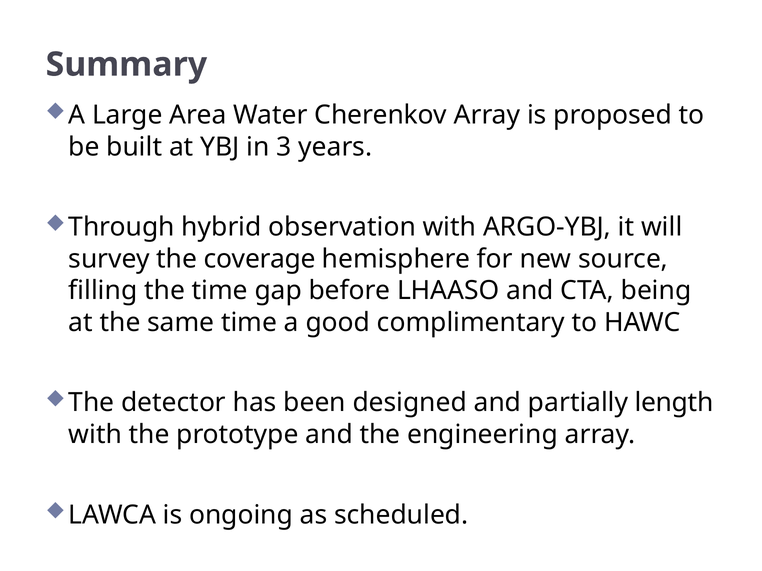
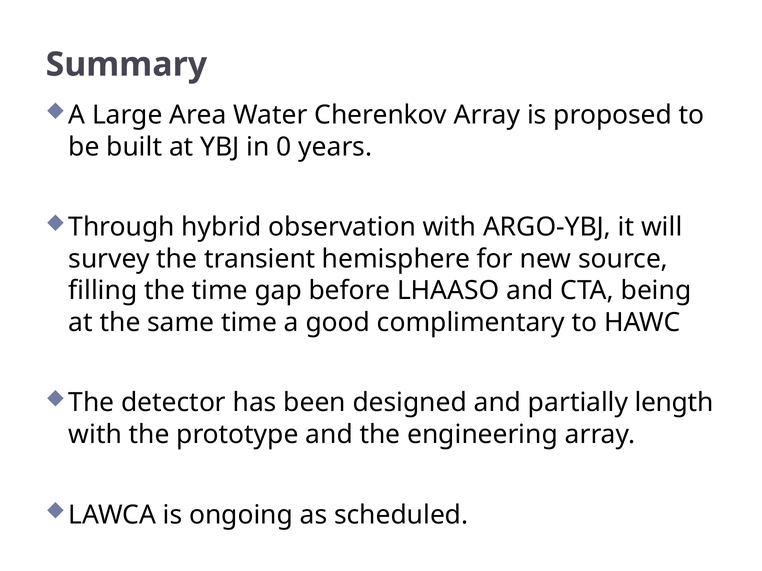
3: 3 -> 0
coverage: coverage -> transient
